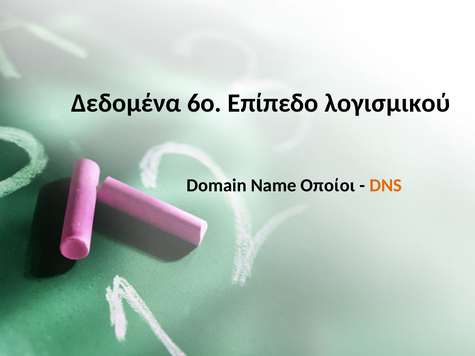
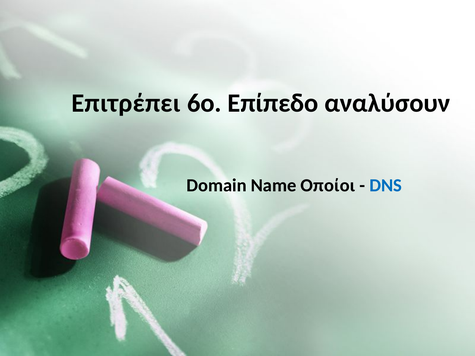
Δεδομένα: Δεδομένα -> Επιτρέπει
λογισμικού: λογισμικού -> αναλύσουν
DNS colour: orange -> blue
